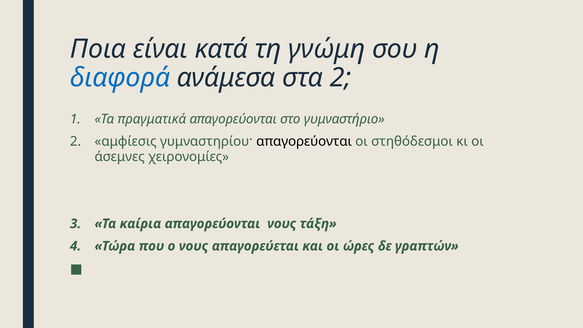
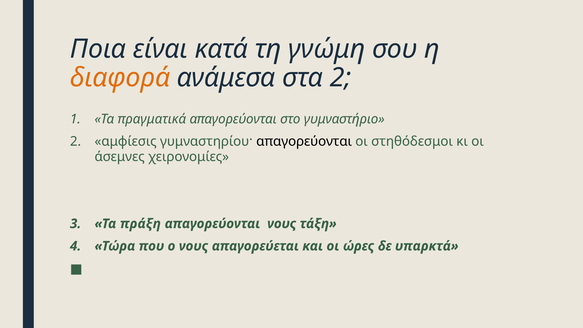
διαφορά colour: blue -> orange
καίρια: καίρια -> πράξη
γραπτών: γραπτών -> υπαρκτά
